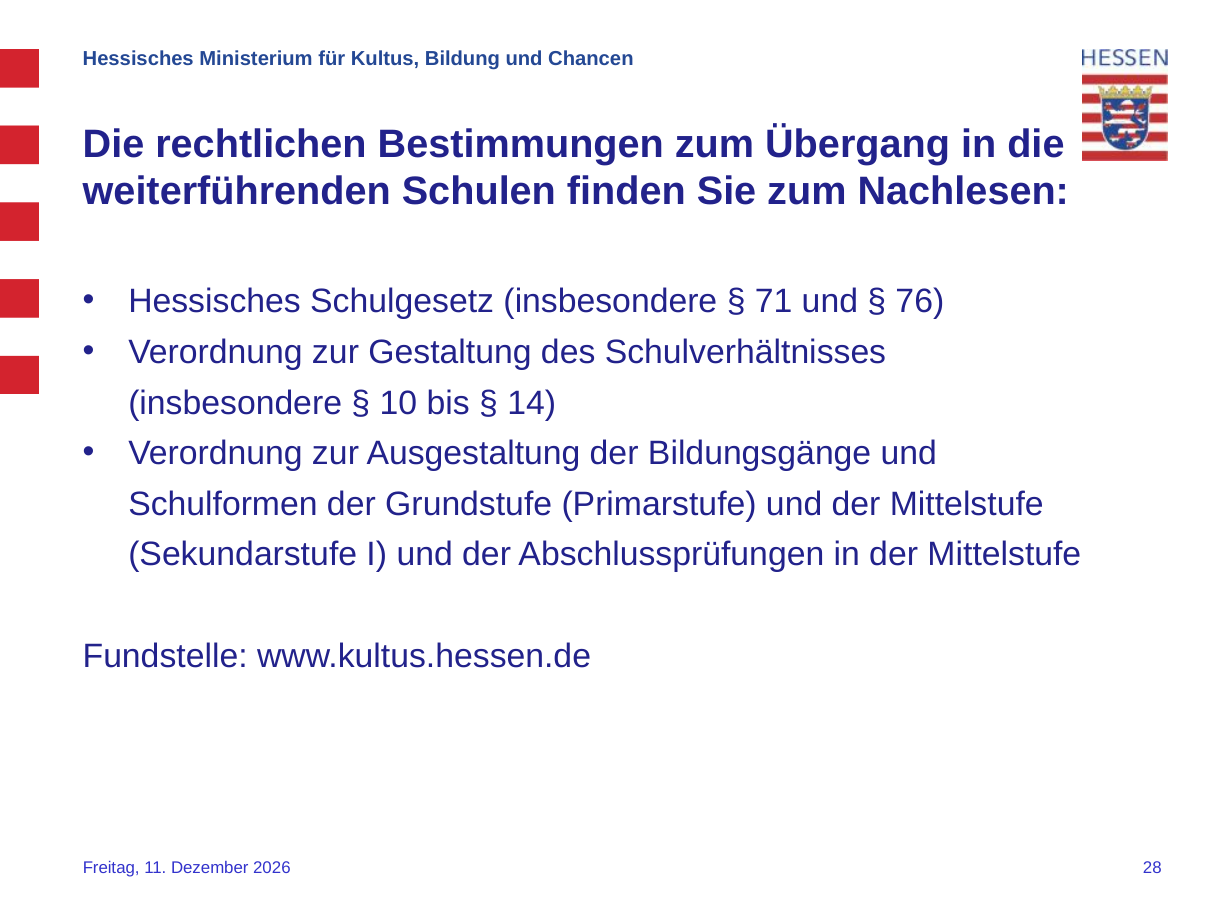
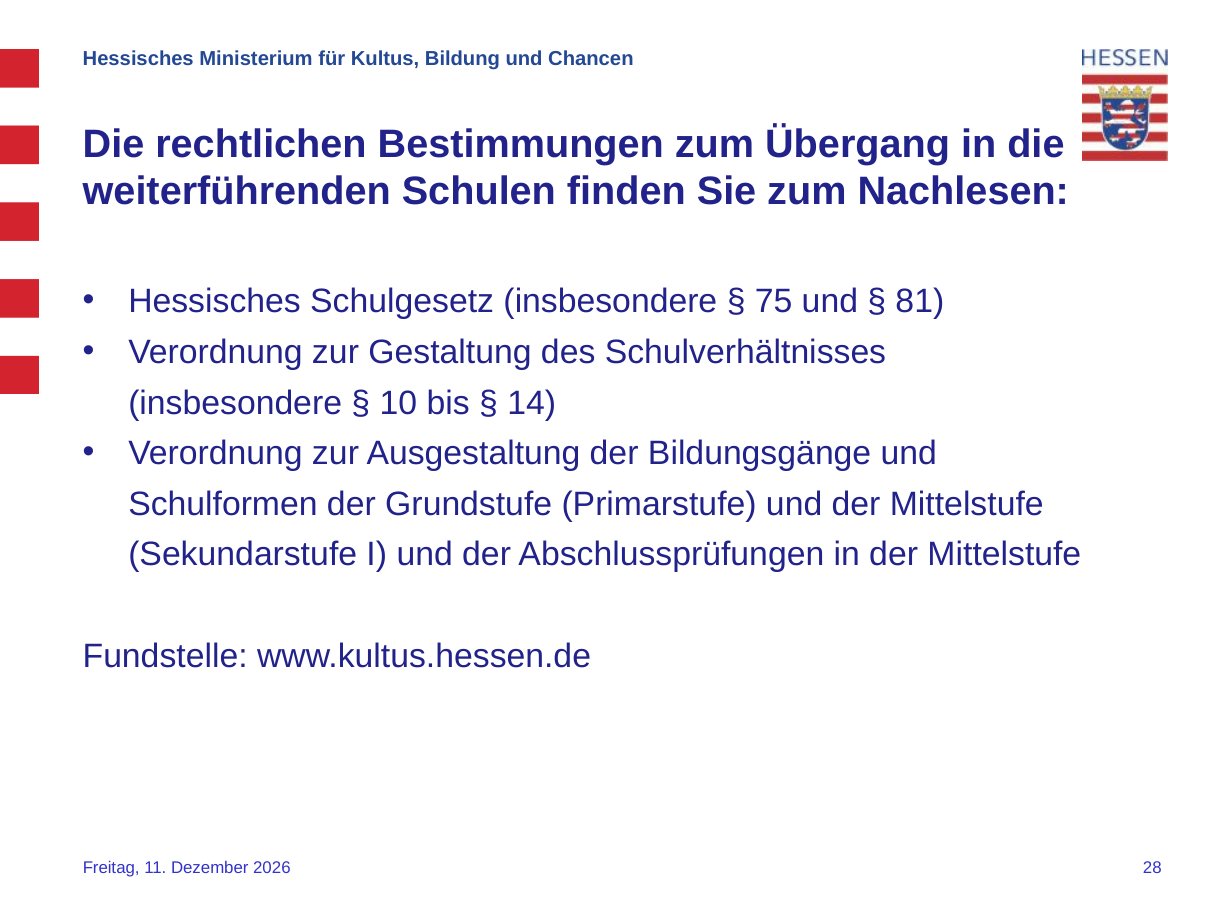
71: 71 -> 75
76: 76 -> 81
